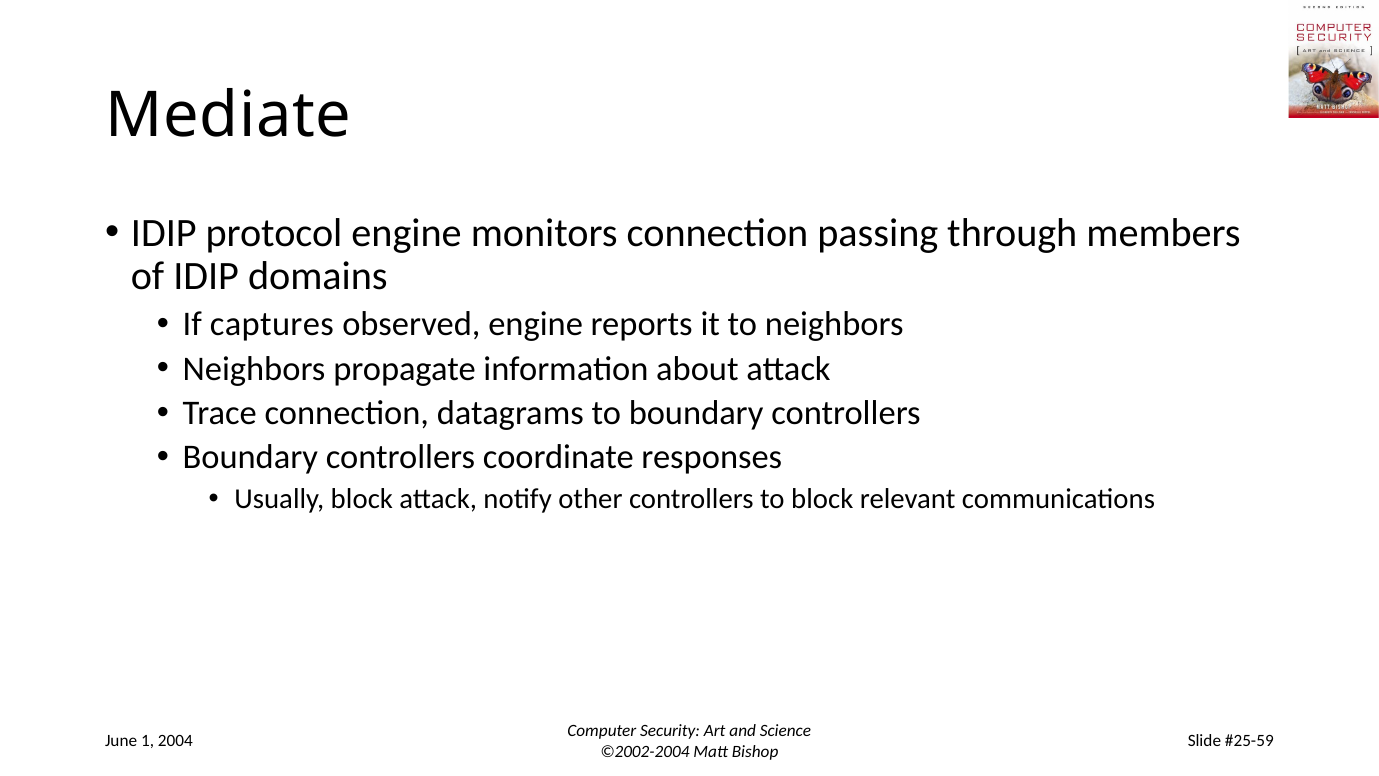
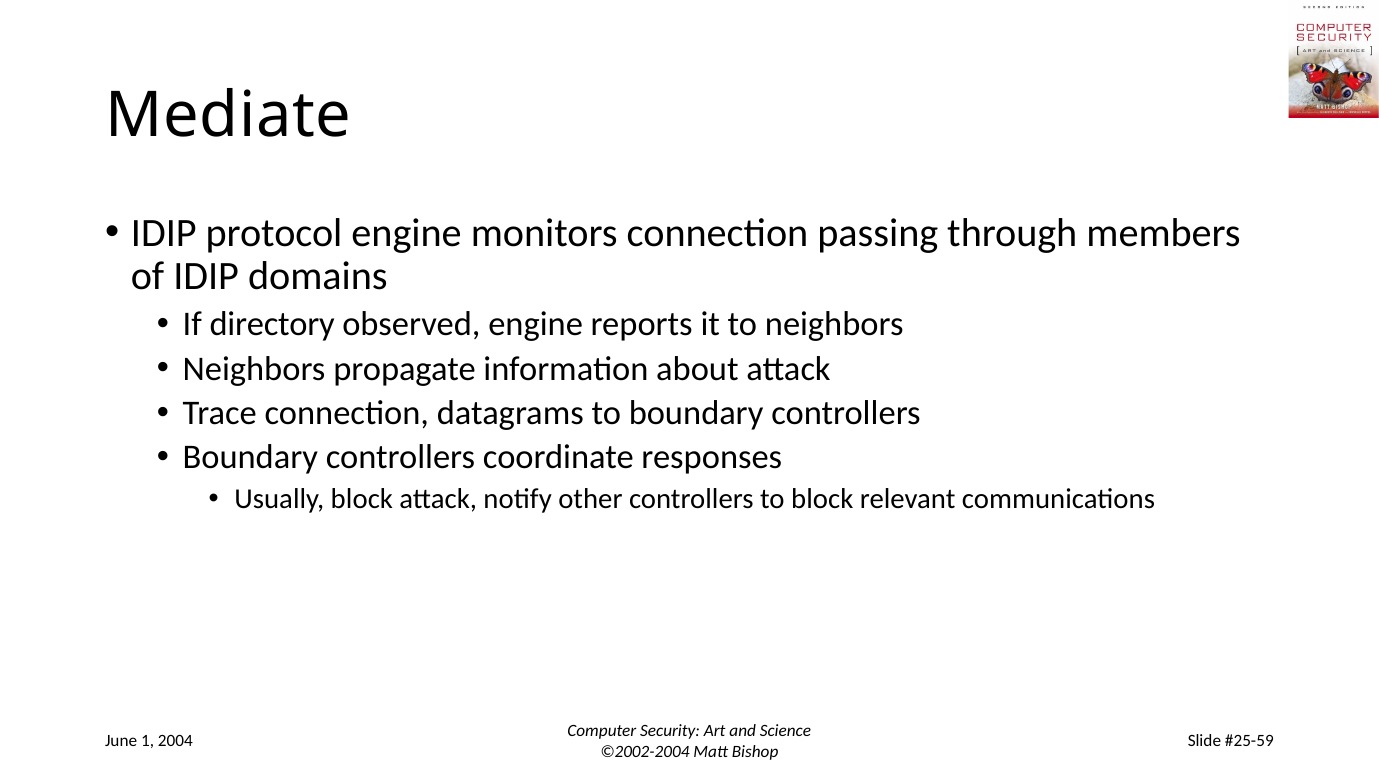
captures: captures -> directory
